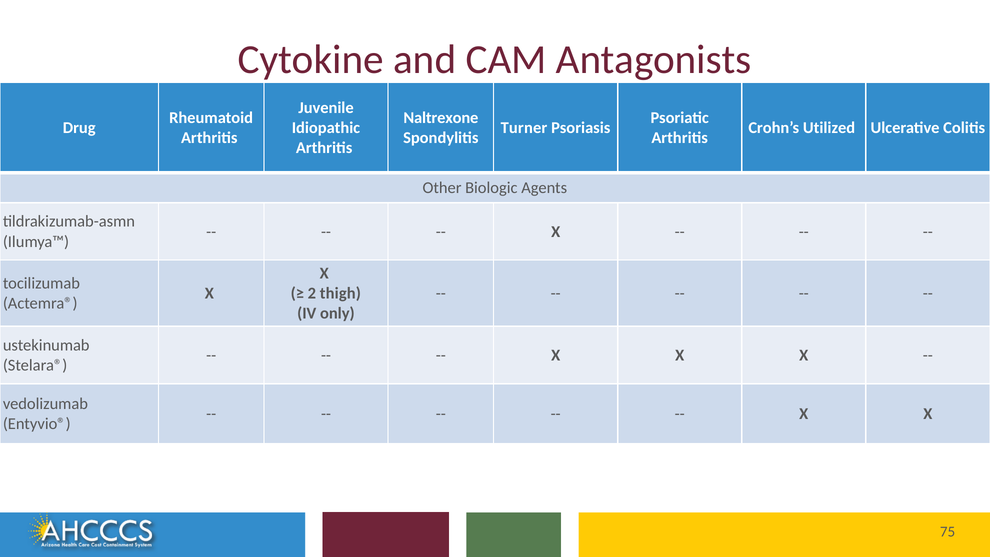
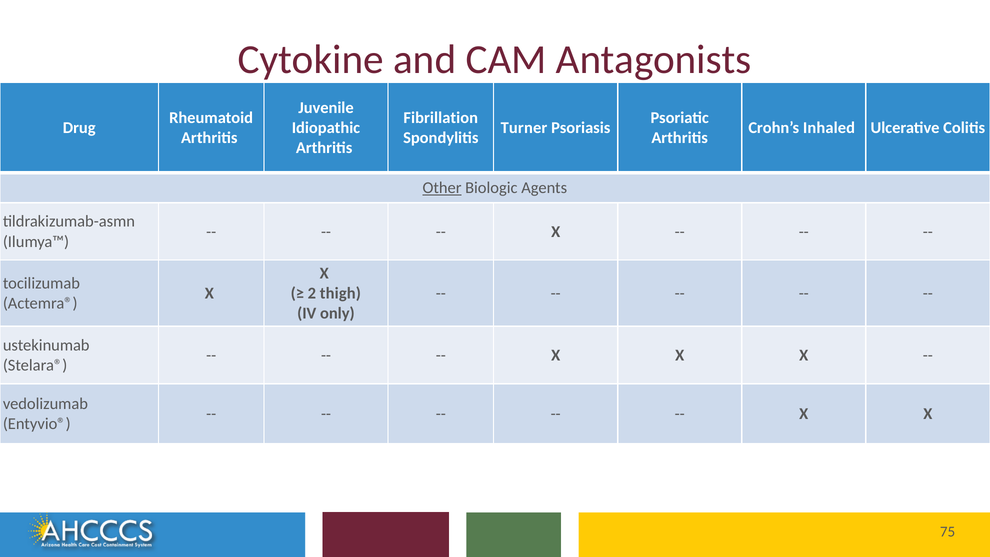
Naltrexone: Naltrexone -> Fibrillation
Utilized: Utilized -> Inhaled
Other underline: none -> present
